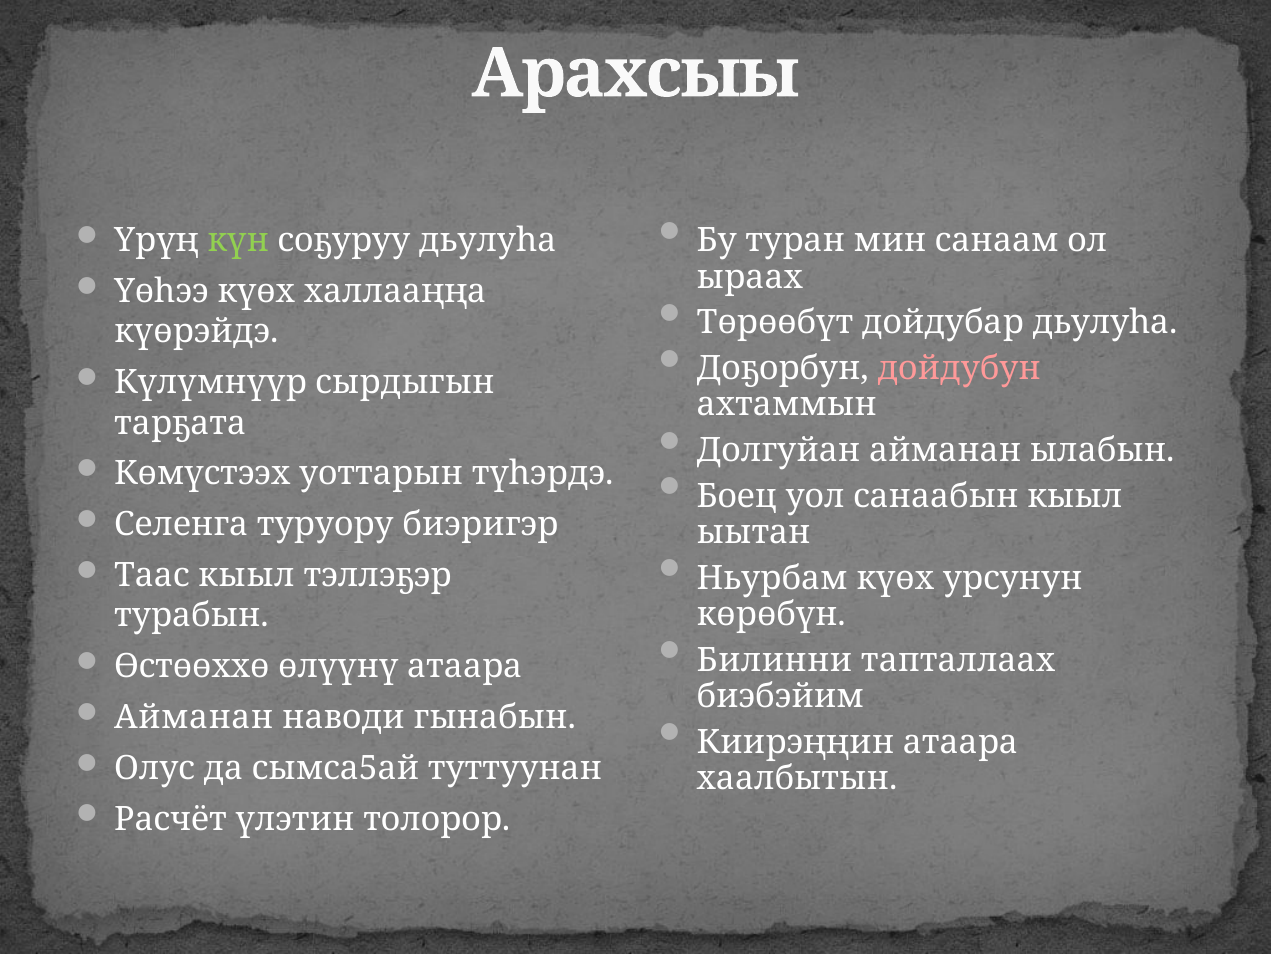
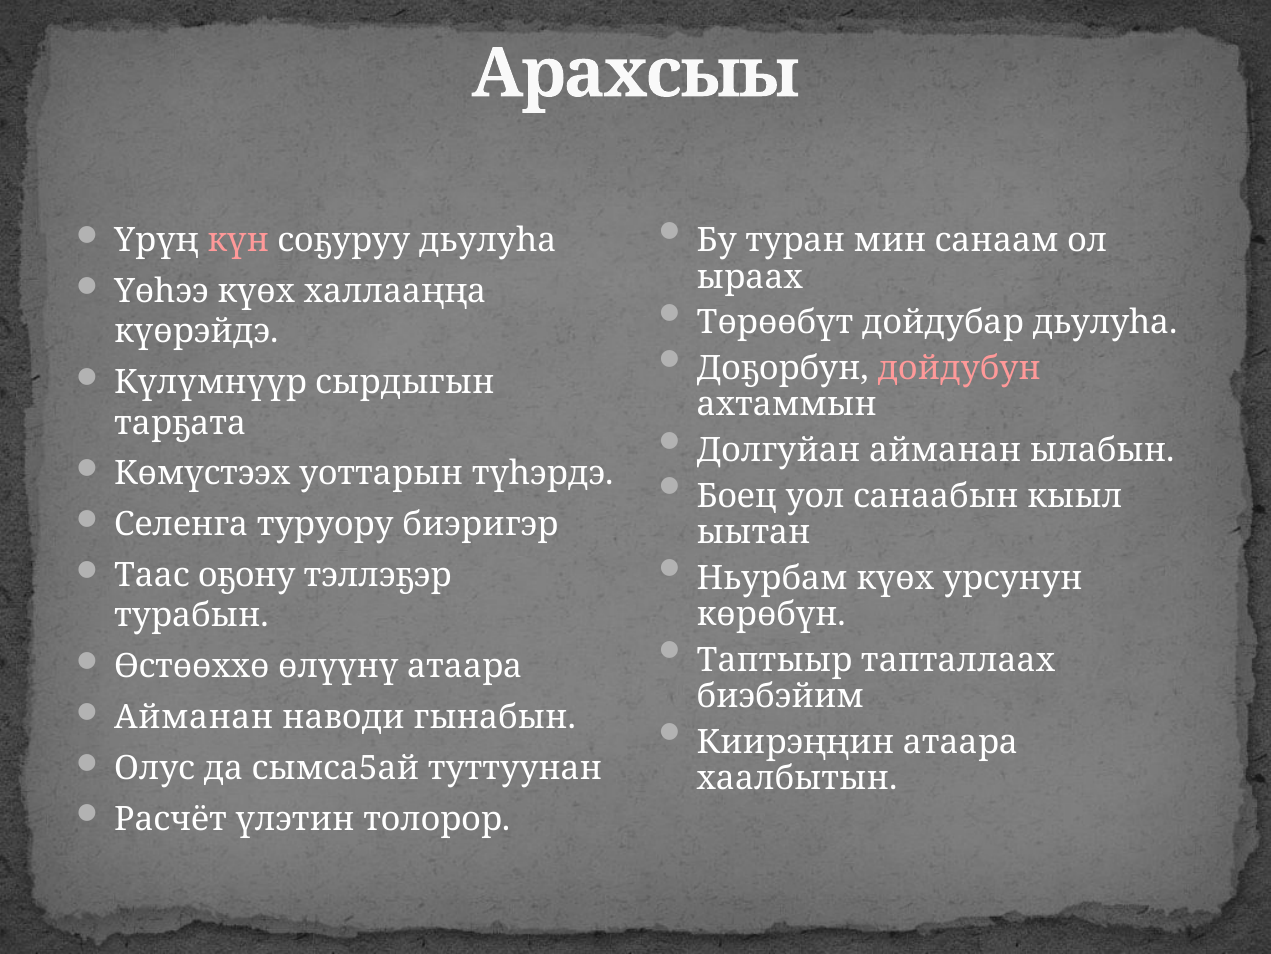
күн colour: light green -> pink
Таас кыыл: кыыл -> оҕону
Билинни: Билинни -> Таптыыр
